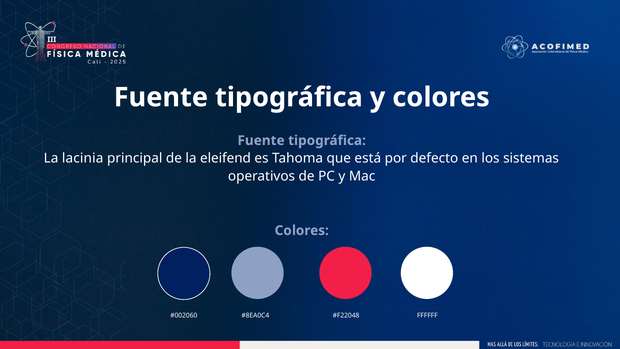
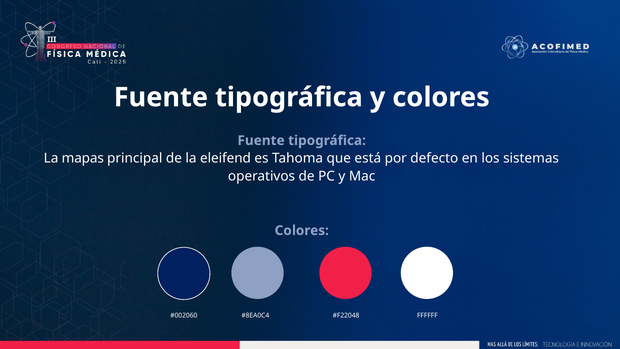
lacinia: lacinia -> mapas
